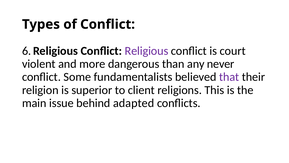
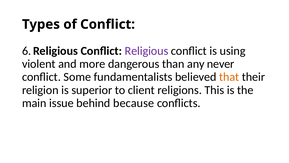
court: court -> using
that colour: purple -> orange
adapted: adapted -> because
